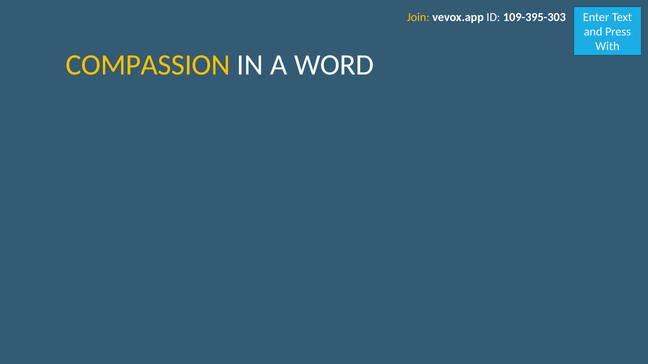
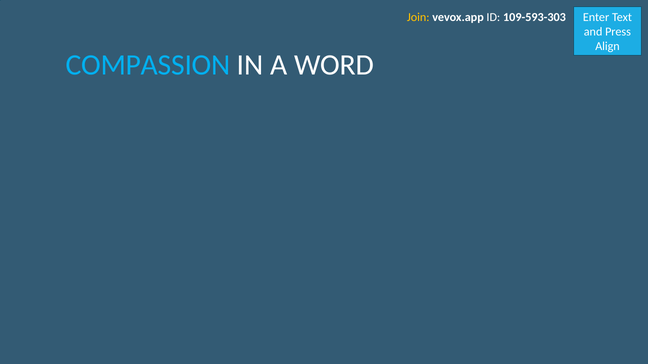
109-395-303: 109-395-303 -> 109-593-303
With: With -> Align
COMPASSION colour: yellow -> light blue
